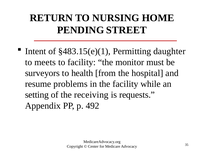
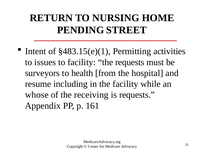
daughter: daughter -> activities
meets: meets -> issues
the monitor: monitor -> requests
problems: problems -> including
setting: setting -> whose
492: 492 -> 161
